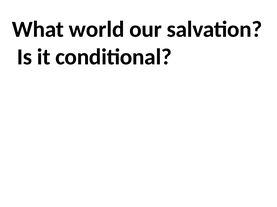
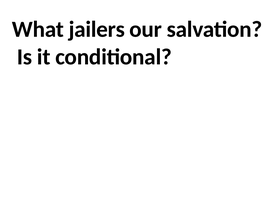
world: world -> jailers
